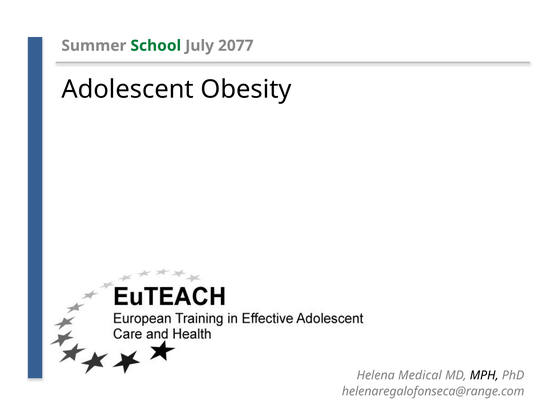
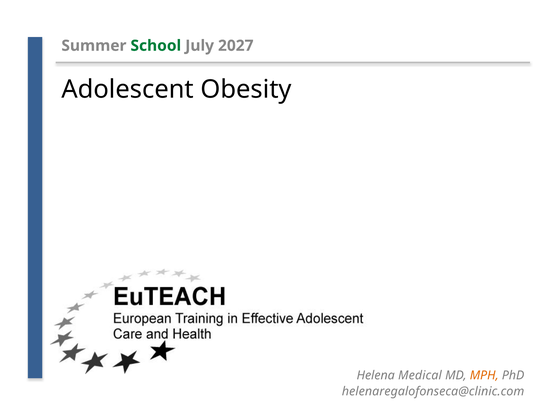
2077: 2077 -> 2027
MPH colour: black -> orange
helenaregalofonseca@range.com: helenaregalofonseca@range.com -> helenaregalofonseca@clinic.com
